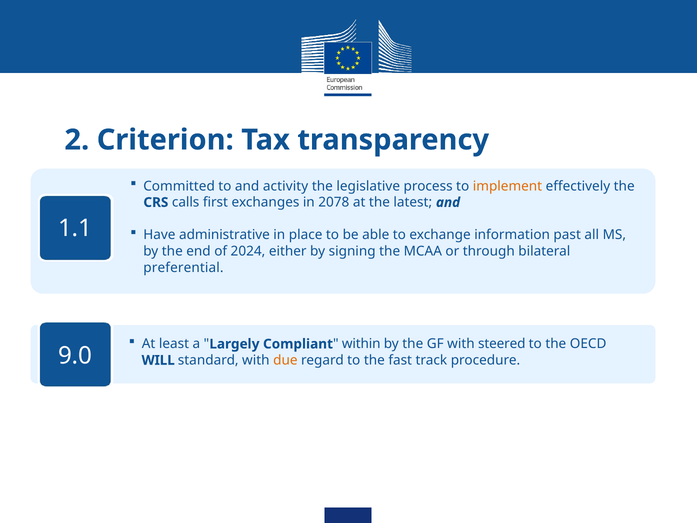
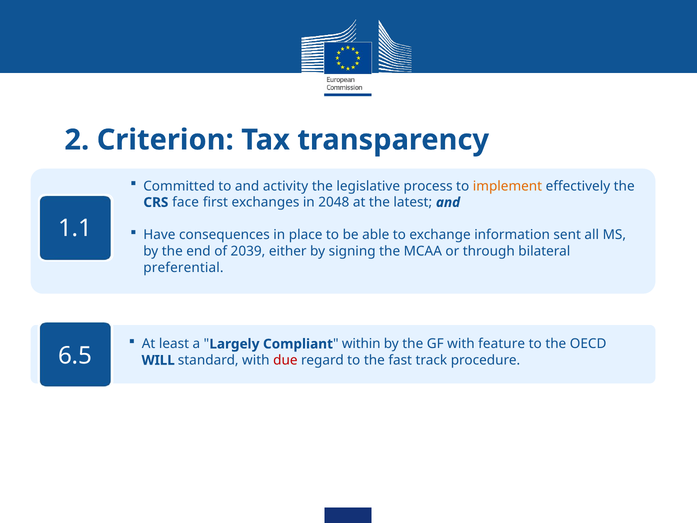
calls: calls -> face
2078: 2078 -> 2048
administrative: administrative -> consequences
past: past -> sent
2024: 2024 -> 2039
steered: steered -> feature
9.0: 9.0 -> 6.5
due colour: orange -> red
